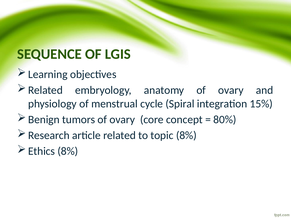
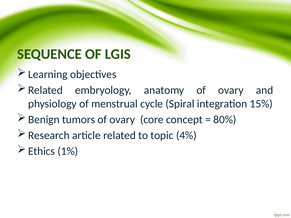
topic 8%: 8% -> 4%
Ethics 8%: 8% -> 1%
